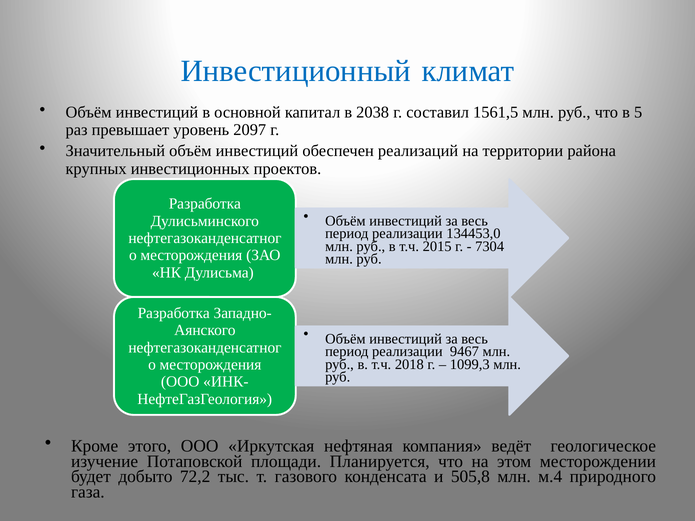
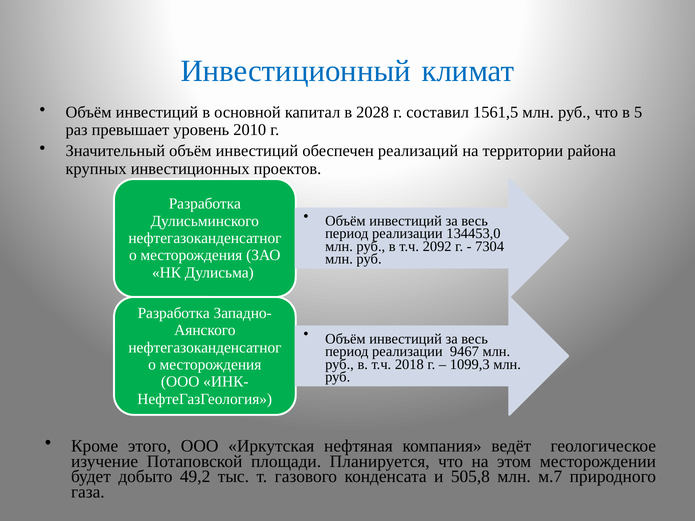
2038: 2038 -> 2028
2097: 2097 -> 2010
2015: 2015 -> 2092
72,2: 72,2 -> 49,2
м.4: м.4 -> м.7
